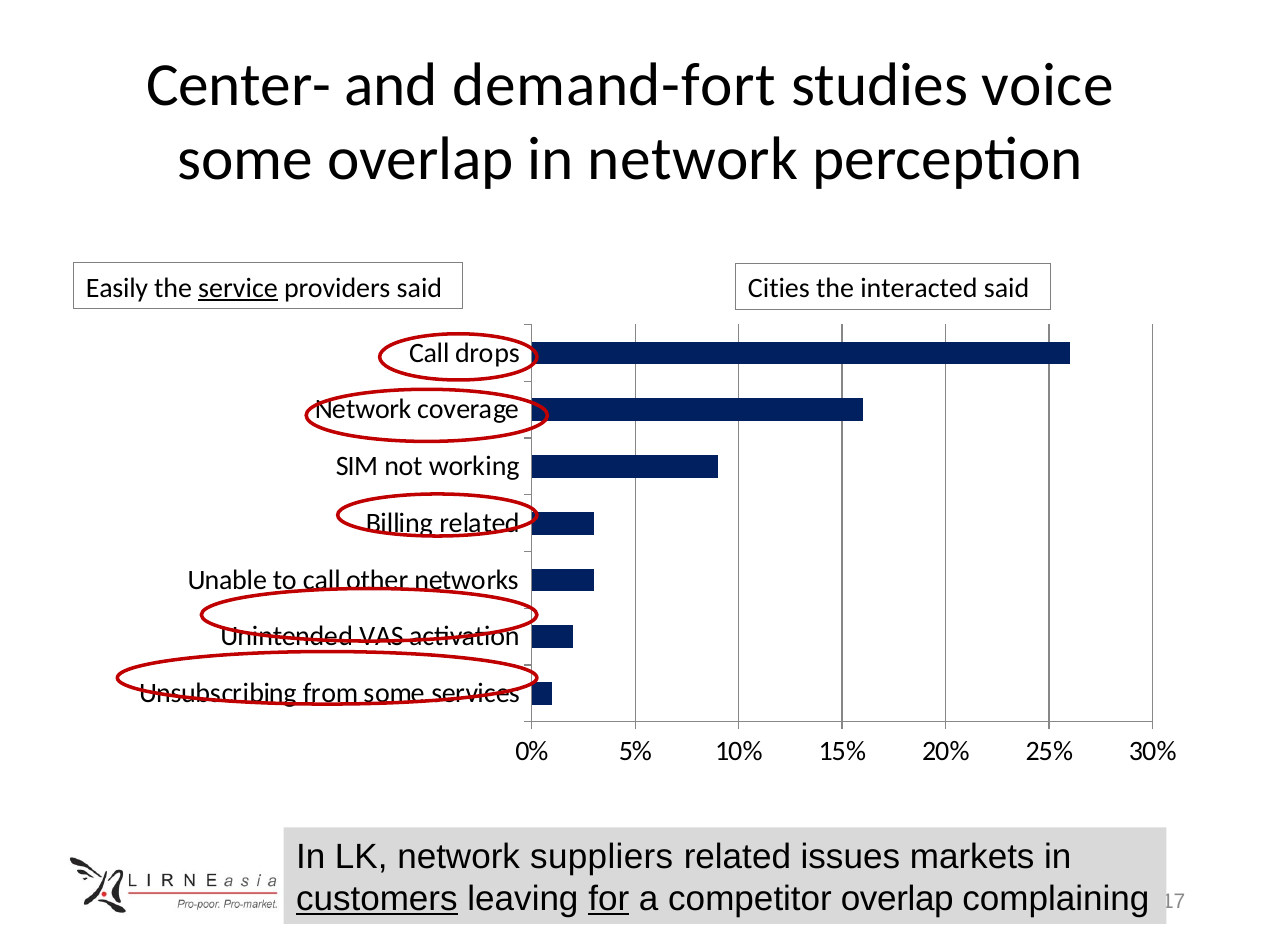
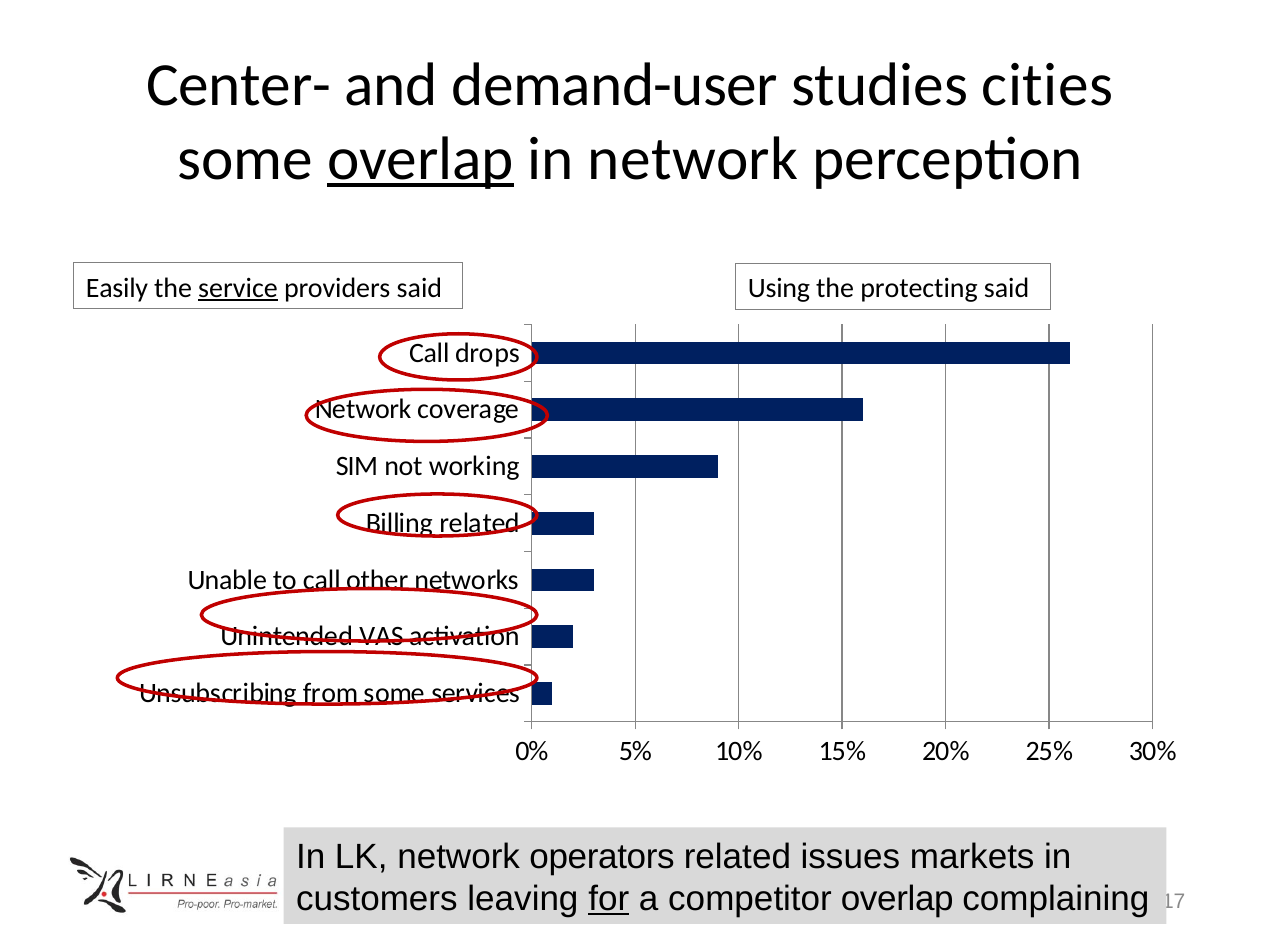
demand-fort: demand-fort -> demand-user
voice: voice -> cities
overlap at (421, 159) underline: none -> present
Cities: Cities -> Using
interacted: interacted -> protecting
suppliers: suppliers -> operators
customers underline: present -> none
